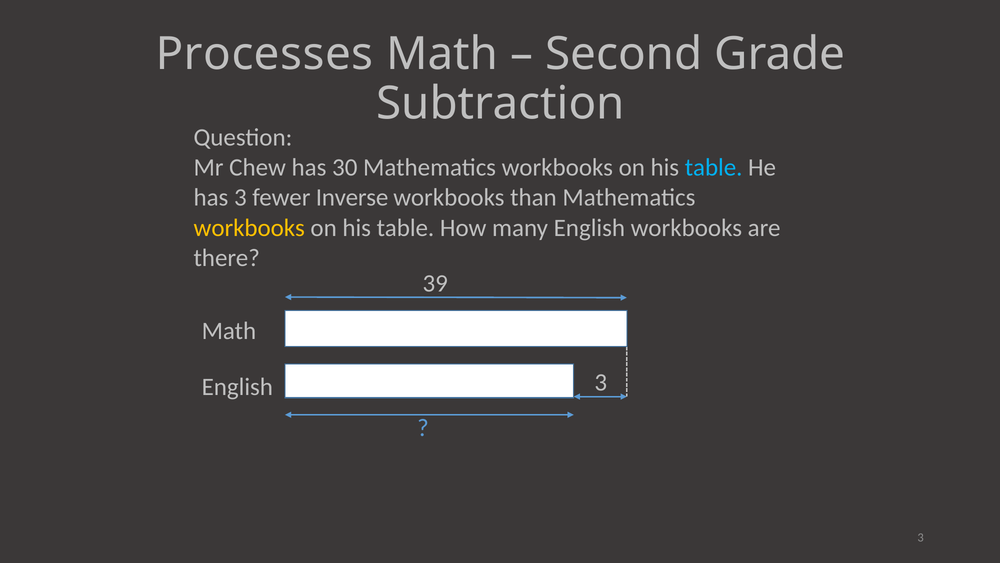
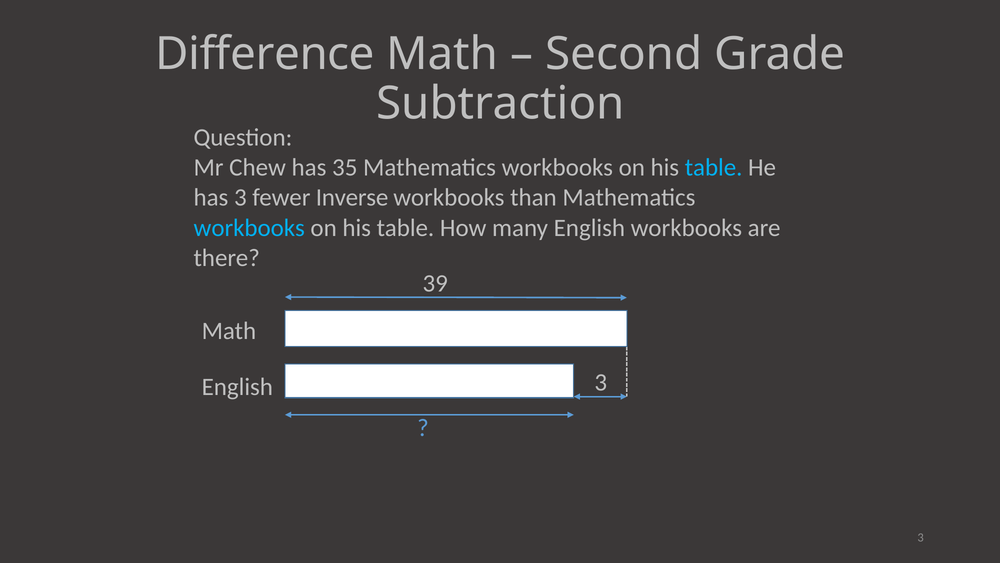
Processes: Processes -> Difference
30: 30 -> 35
workbooks at (249, 228) colour: yellow -> light blue
